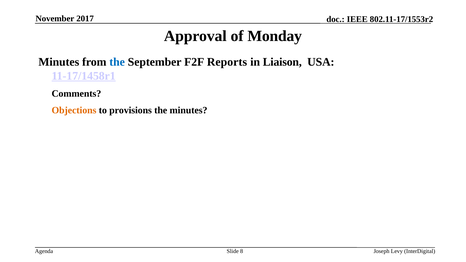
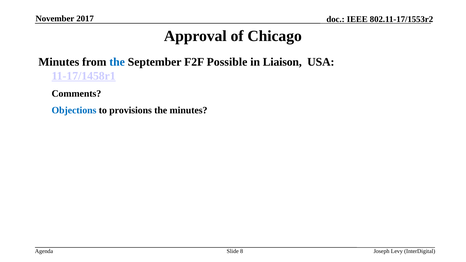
Monday: Monday -> Chicago
Reports: Reports -> Possible
Objections colour: orange -> blue
